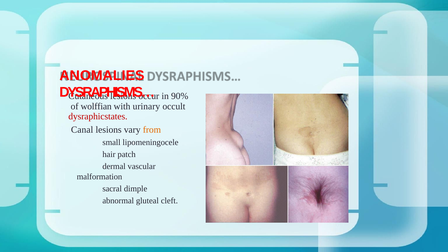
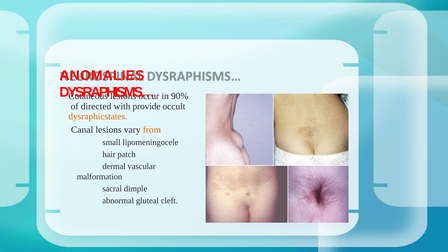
wolffian: wolffian -> directed
urinary: urinary -> provide
dysraphicstates colour: red -> orange
